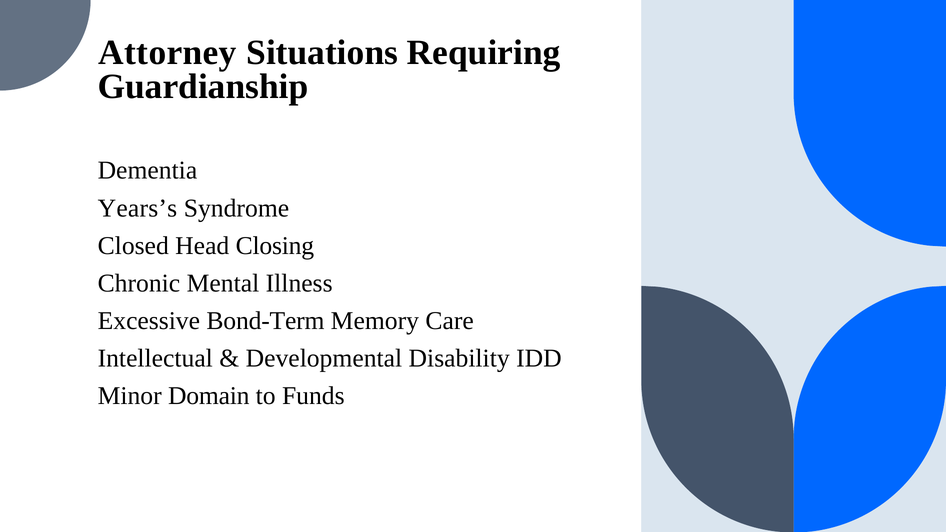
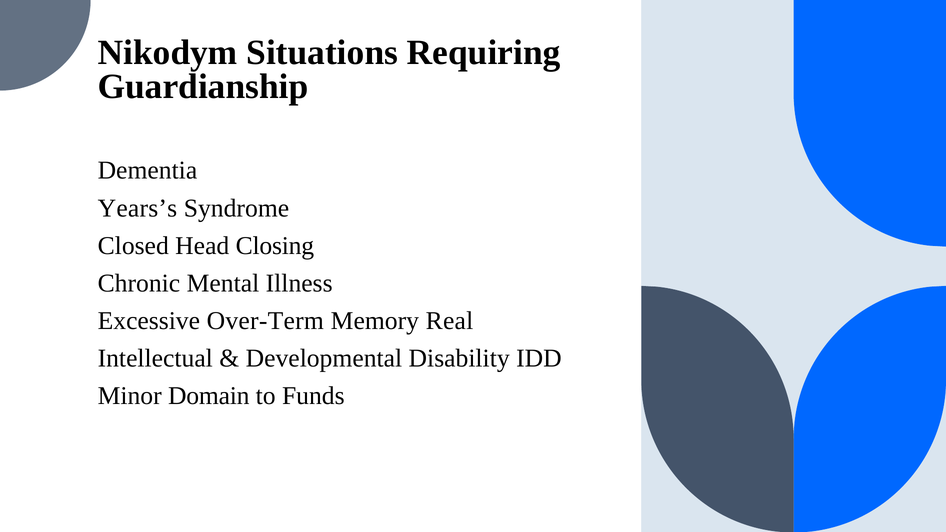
Attorney: Attorney -> Nikodym
Bond-Term: Bond-Term -> Over-Term
Care: Care -> Real
